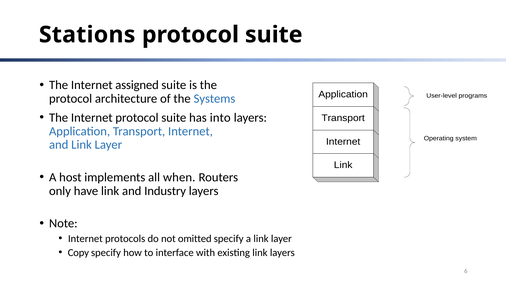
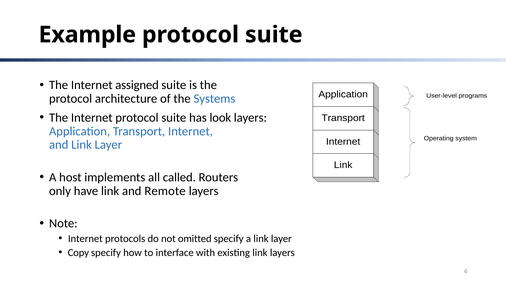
Stations: Stations -> Example
into: into -> look
when: when -> called
Industry: Industry -> Remote
